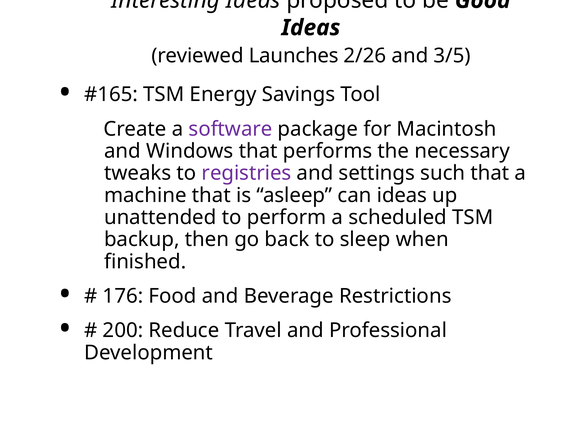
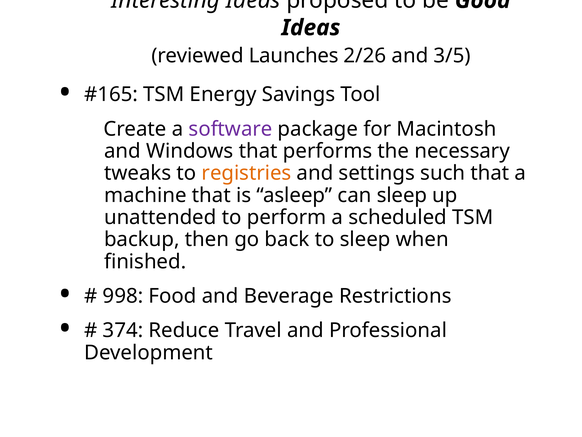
registries colour: purple -> orange
can ideas: ideas -> sleep
176: 176 -> 998
200: 200 -> 374
